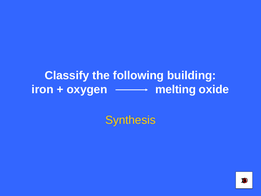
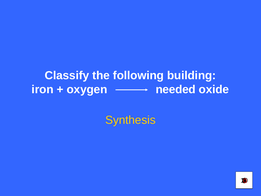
melting: melting -> needed
